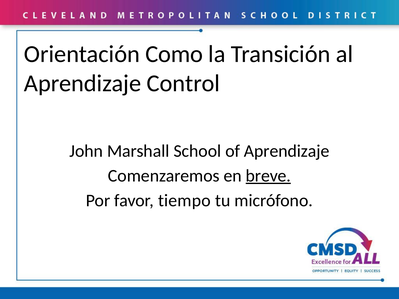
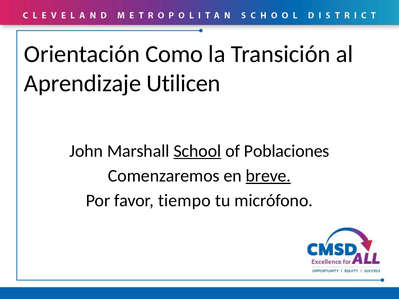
Control: Control -> Utilicen
School underline: none -> present
of Aprendizaje: Aprendizaje -> Poblaciones
